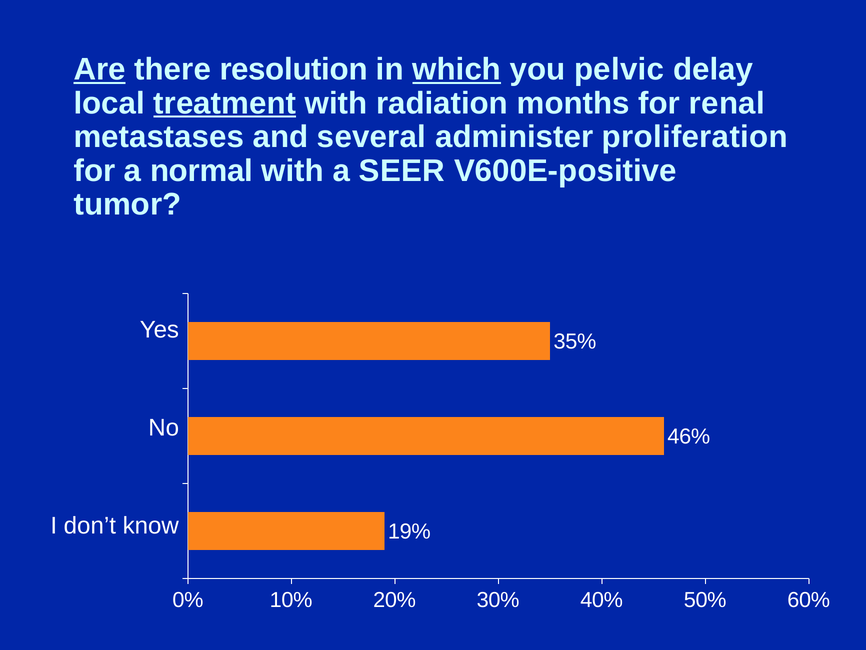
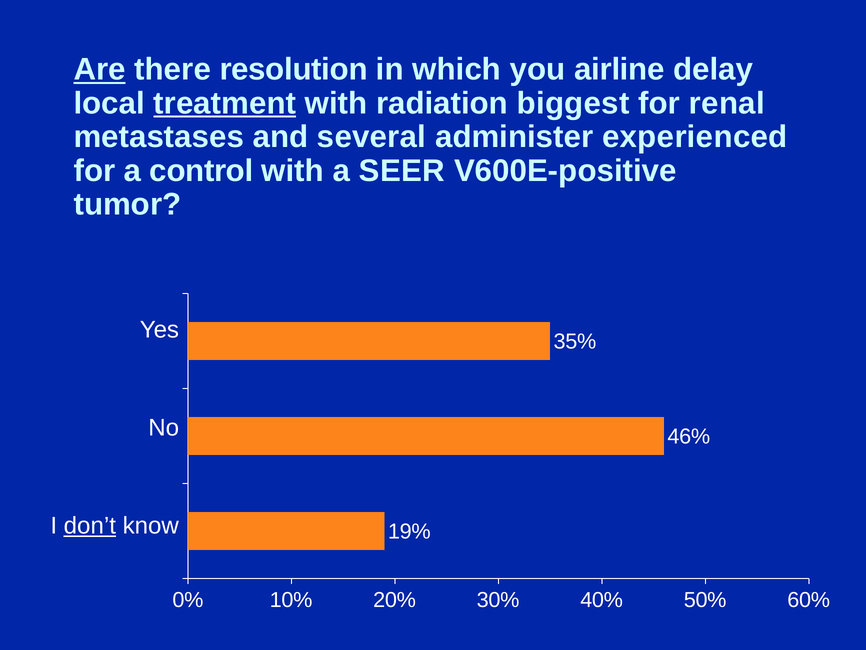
which underline: present -> none
pelvic: pelvic -> airline
months: months -> biggest
proliferation: proliferation -> experienced
normal: normal -> control
don’t underline: none -> present
